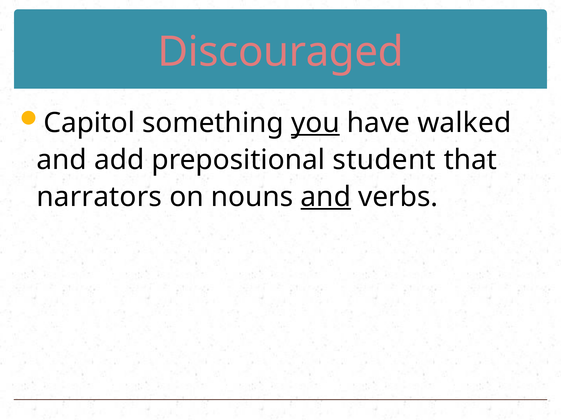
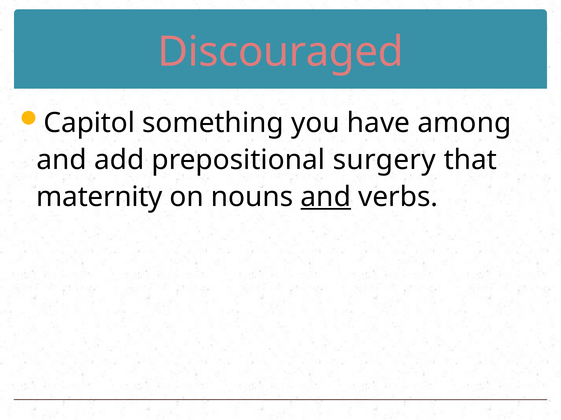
you underline: present -> none
walked: walked -> among
student: student -> surgery
narrators: narrators -> maternity
